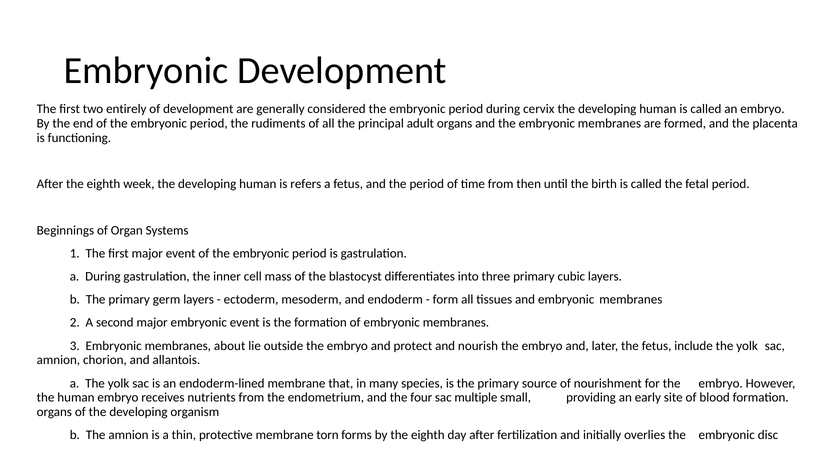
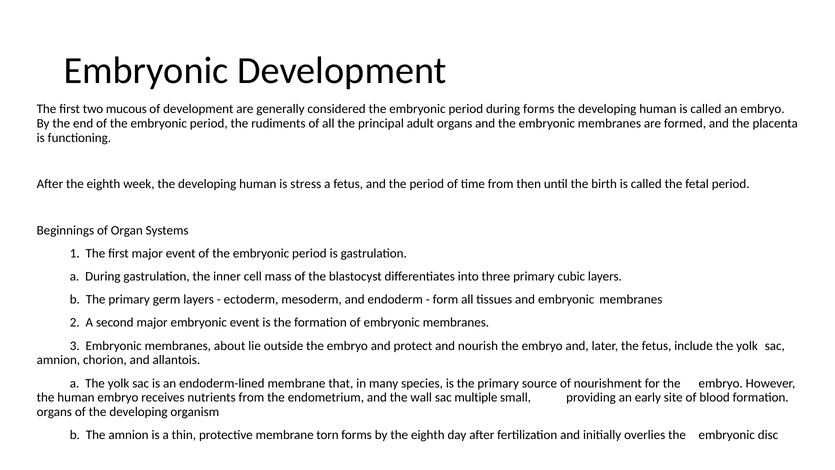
entirely: entirely -> mucous
during cervix: cervix -> forms
refers: refers -> stress
four: four -> wall
